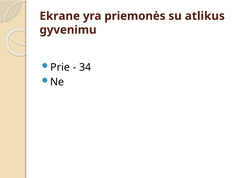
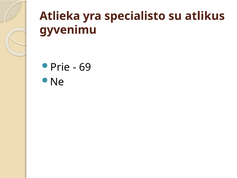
Ekrane: Ekrane -> Atlieka
priemonės: priemonės -> specialisto
34: 34 -> 69
